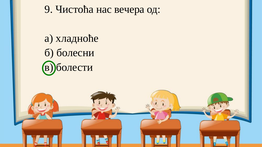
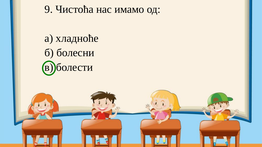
вечера: вечера -> имамо
